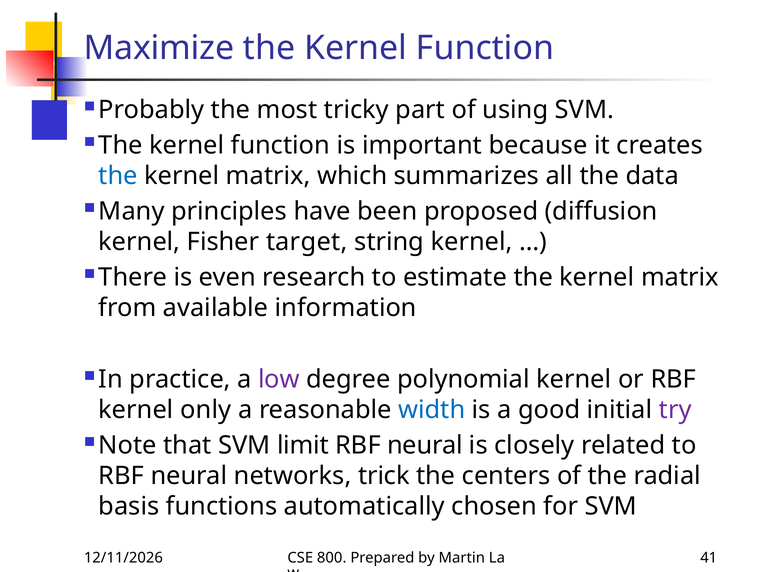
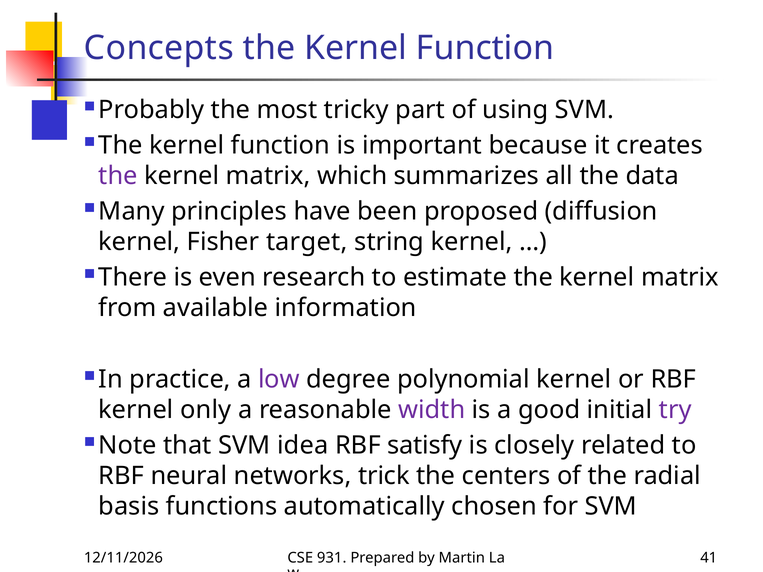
Maximize: Maximize -> Concepts
the at (118, 176) colour: blue -> purple
width colour: blue -> purple
limit: limit -> idea
neural at (425, 446): neural -> satisfy
800: 800 -> 931
